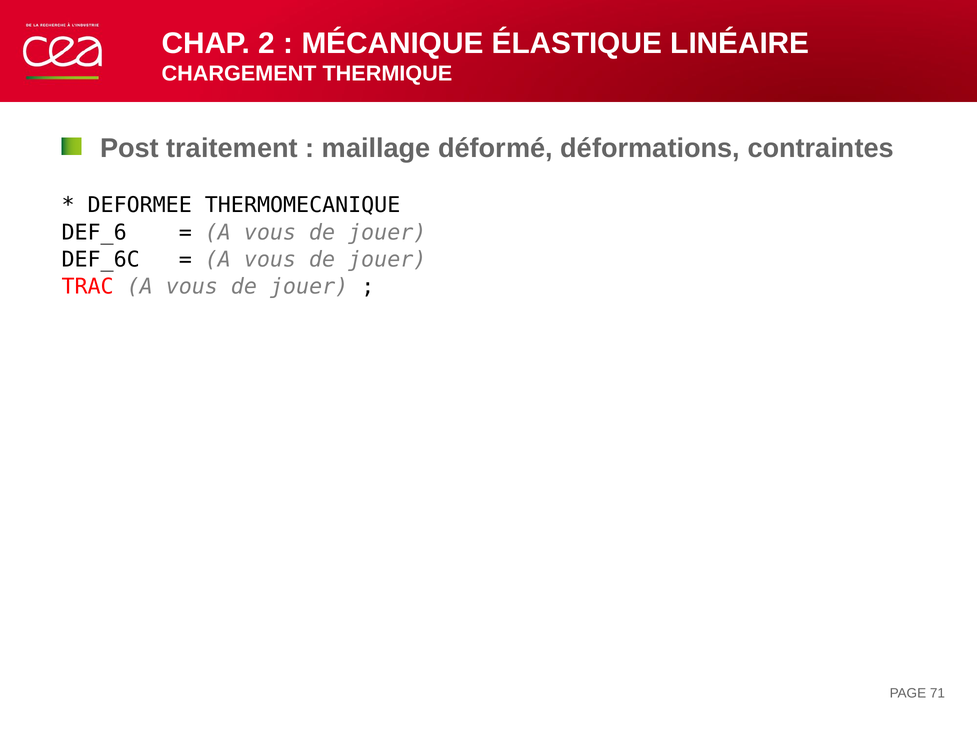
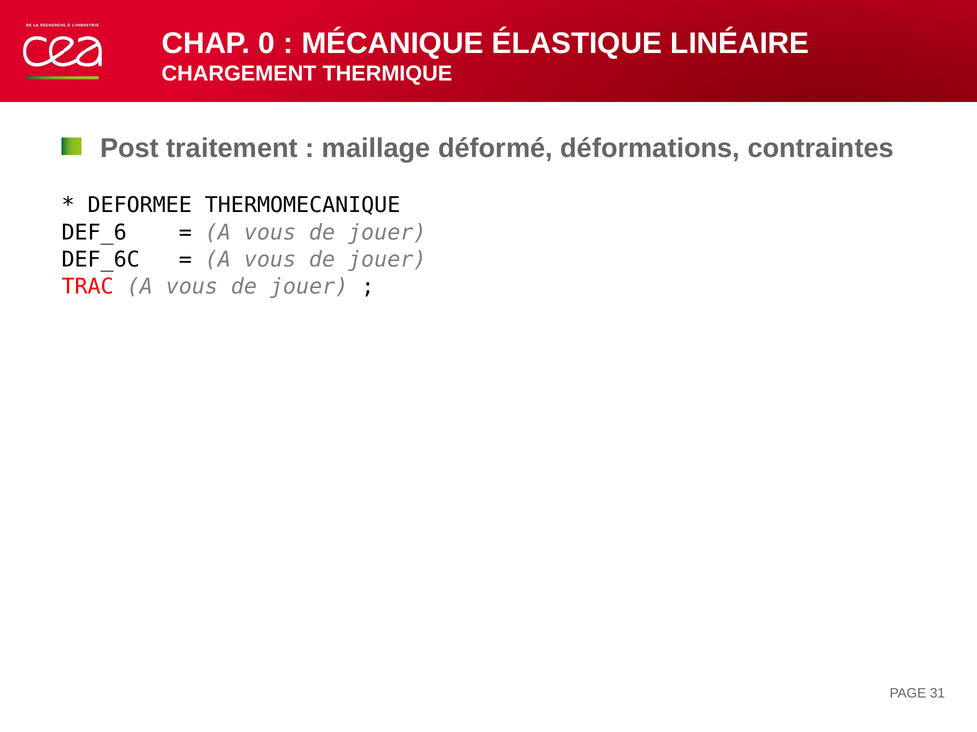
2: 2 -> 0
71: 71 -> 31
